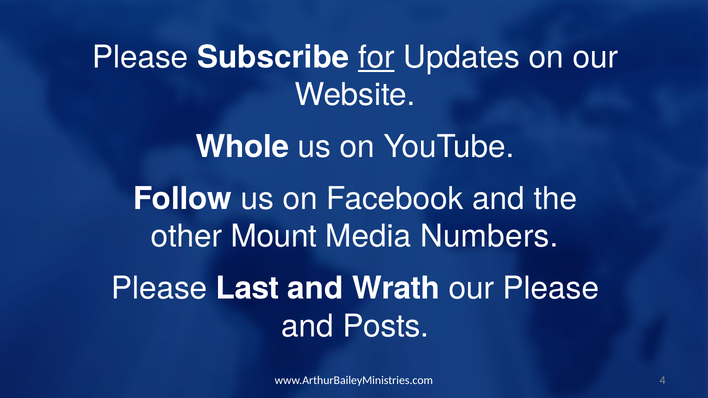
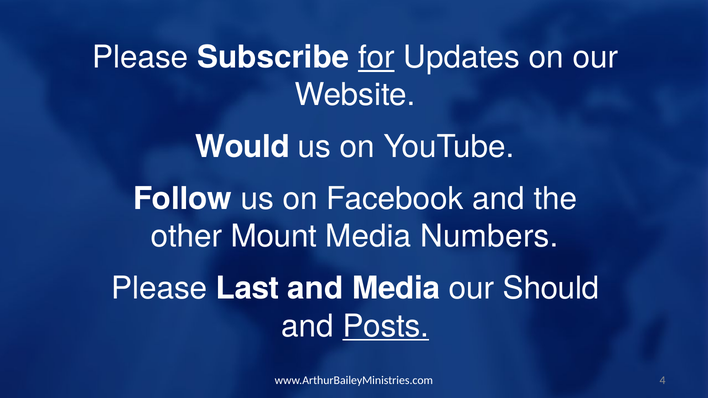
Whole: Whole -> Would
and Wrath: Wrath -> Media
our Please: Please -> Should
Posts underline: none -> present
